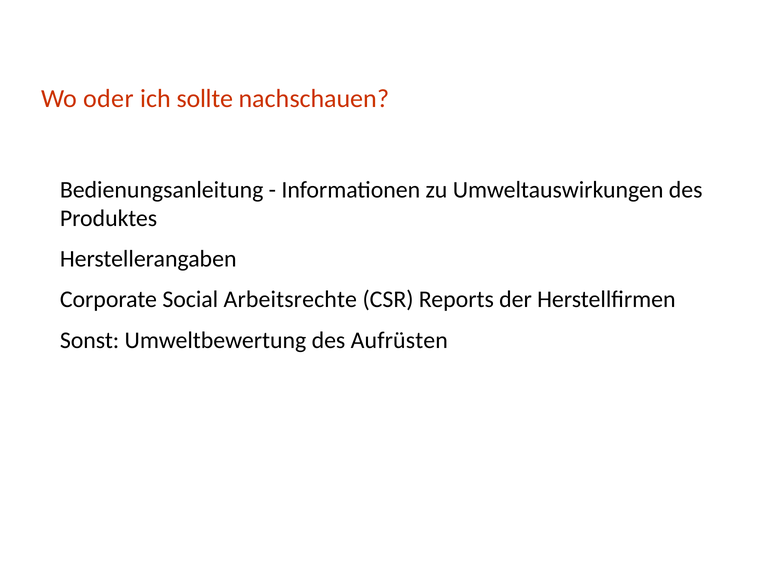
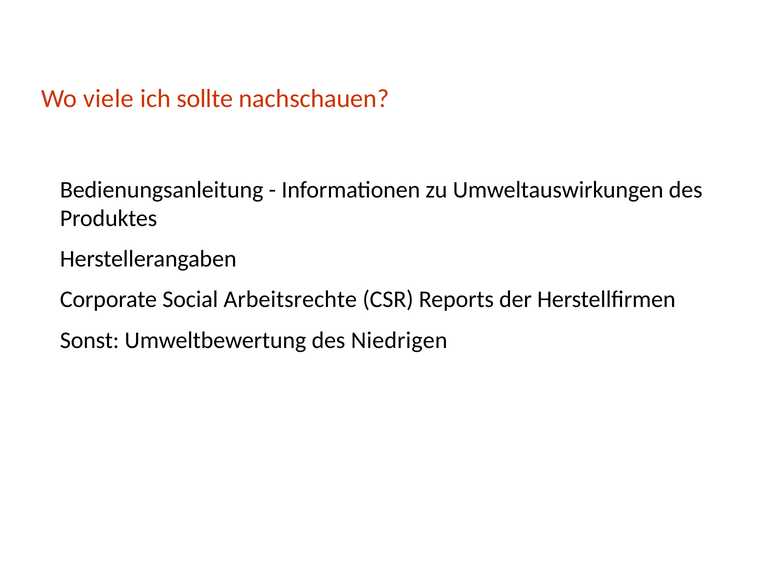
oder: oder -> viele
Aufrüsten: Aufrüsten -> Niedrigen
